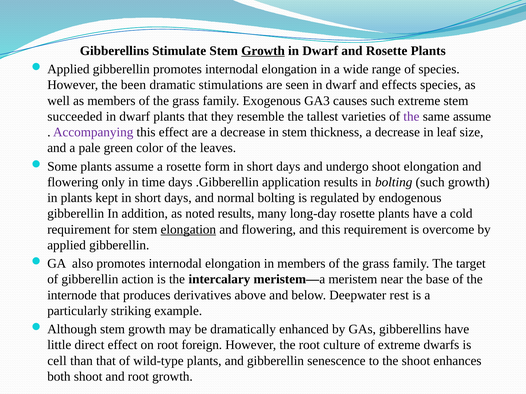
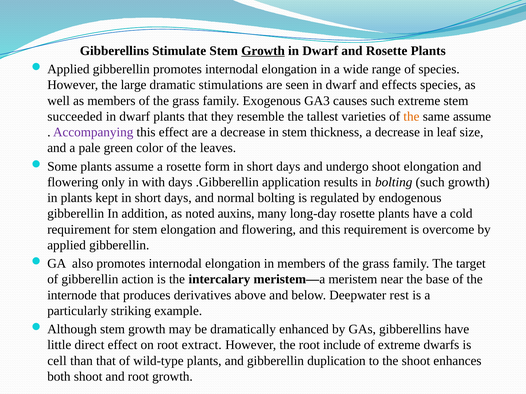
been: been -> large
the at (411, 117) colour: purple -> orange
time: time -> with
noted results: results -> auxins
elongation at (188, 230) underline: present -> none
foreign: foreign -> extract
culture: culture -> include
senescence: senescence -> duplication
